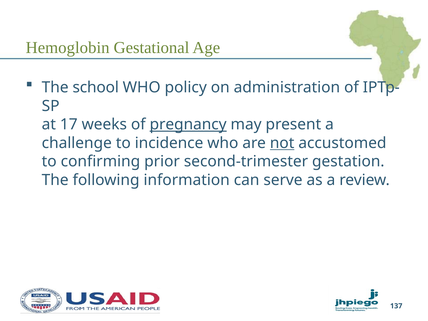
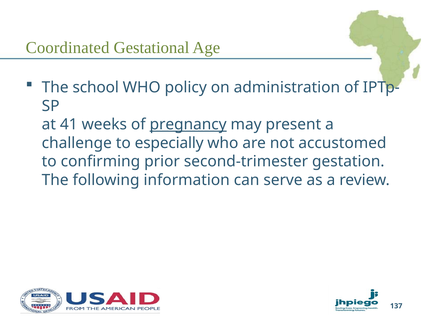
Hemoglobin: Hemoglobin -> Coordinated
17: 17 -> 41
incidence: incidence -> especially
not underline: present -> none
